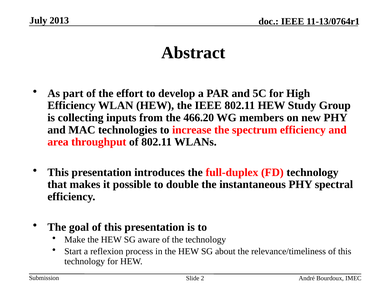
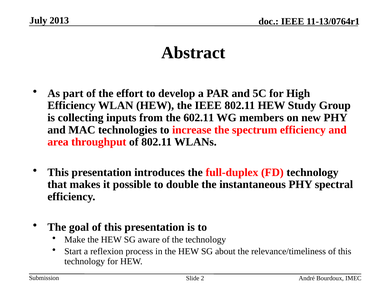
466.20: 466.20 -> 602.11
